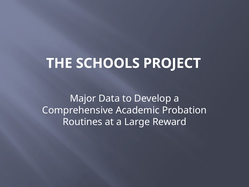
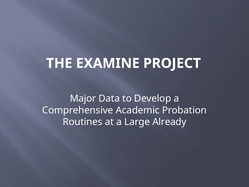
SCHOOLS: SCHOOLS -> EXAMINE
Reward: Reward -> Already
